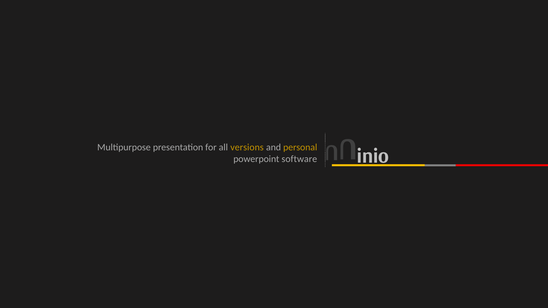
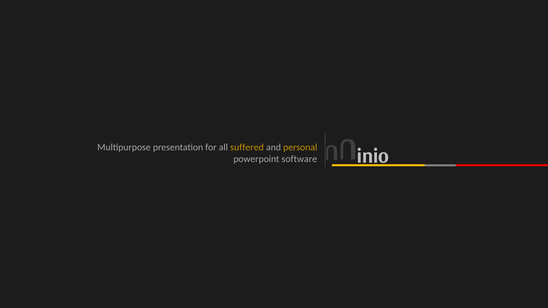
versions: versions -> suffered
